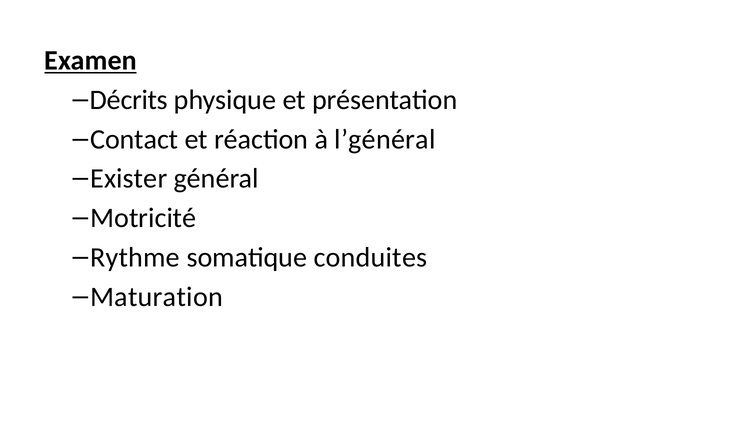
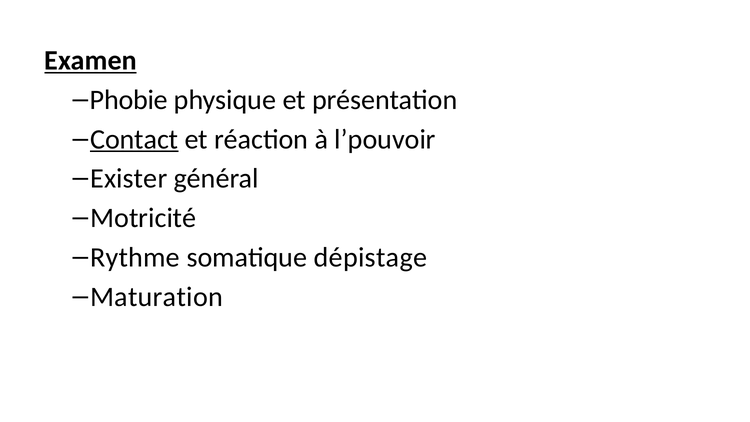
Décrits: Décrits -> Phobie
Contact underline: none -> present
l’général: l’général -> l’pouvoir
conduites: conduites -> dépistage
